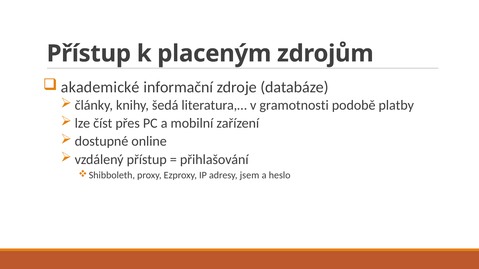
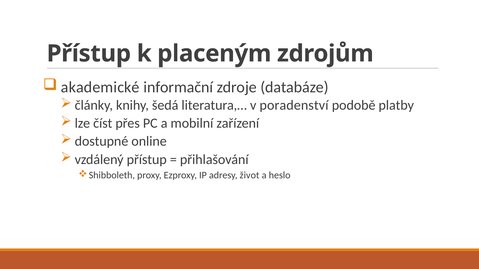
gramotnosti: gramotnosti -> poradenství
jsem: jsem -> život
